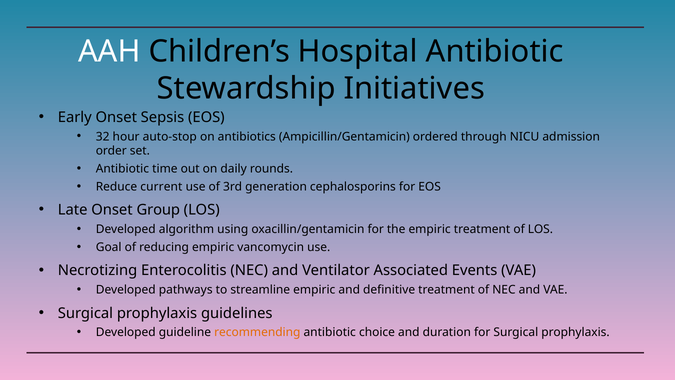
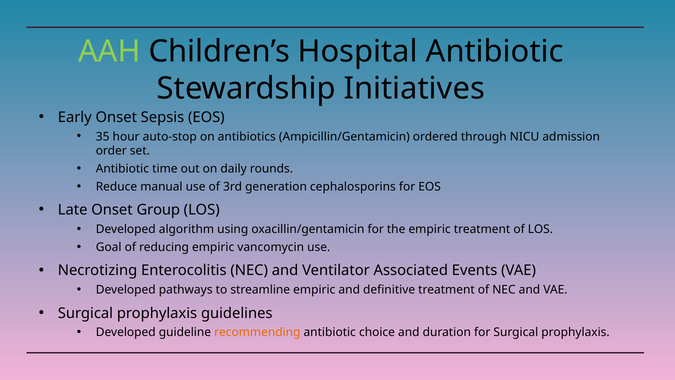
AAH colour: white -> light green
32: 32 -> 35
current: current -> manual
